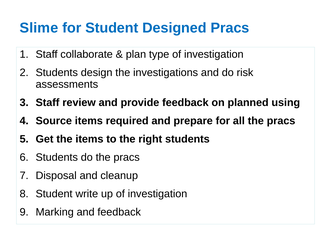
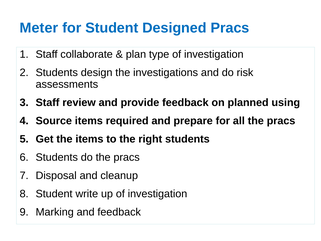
Slime: Slime -> Meter
